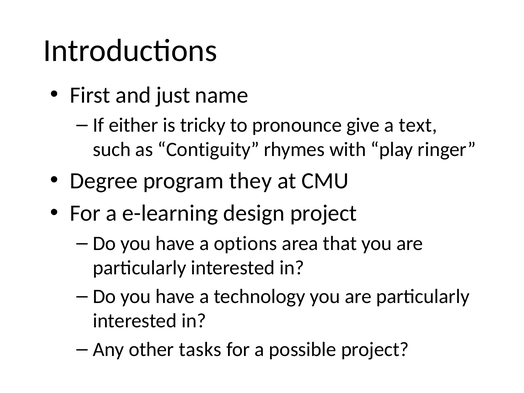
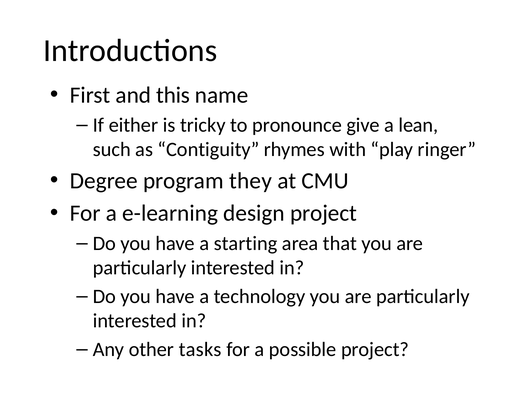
just: just -> this
text: text -> lean
options: options -> starting
